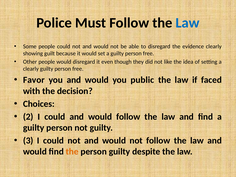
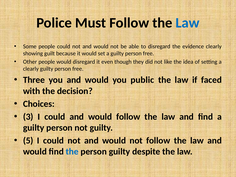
Favor: Favor -> Three
2: 2 -> 3
3: 3 -> 5
the at (72, 152) colour: orange -> blue
